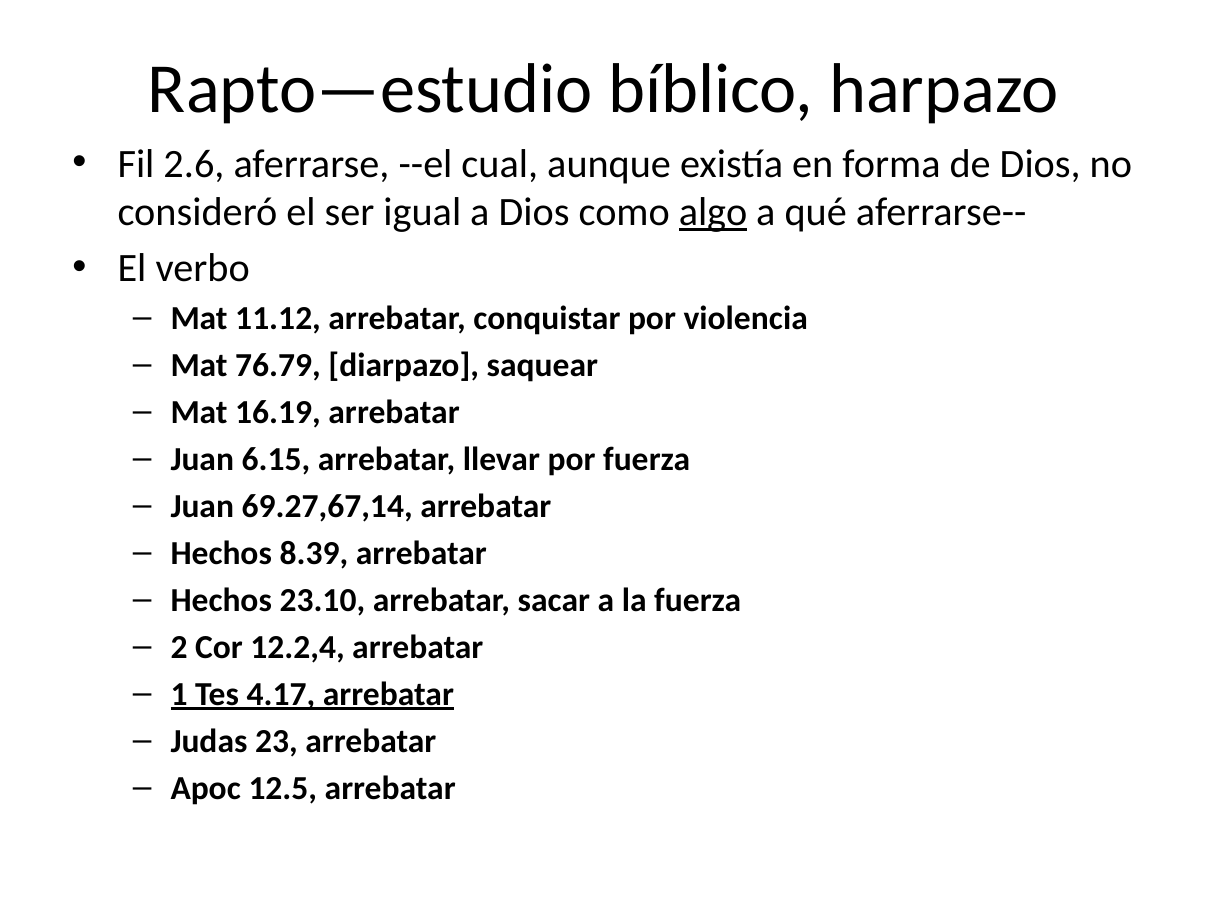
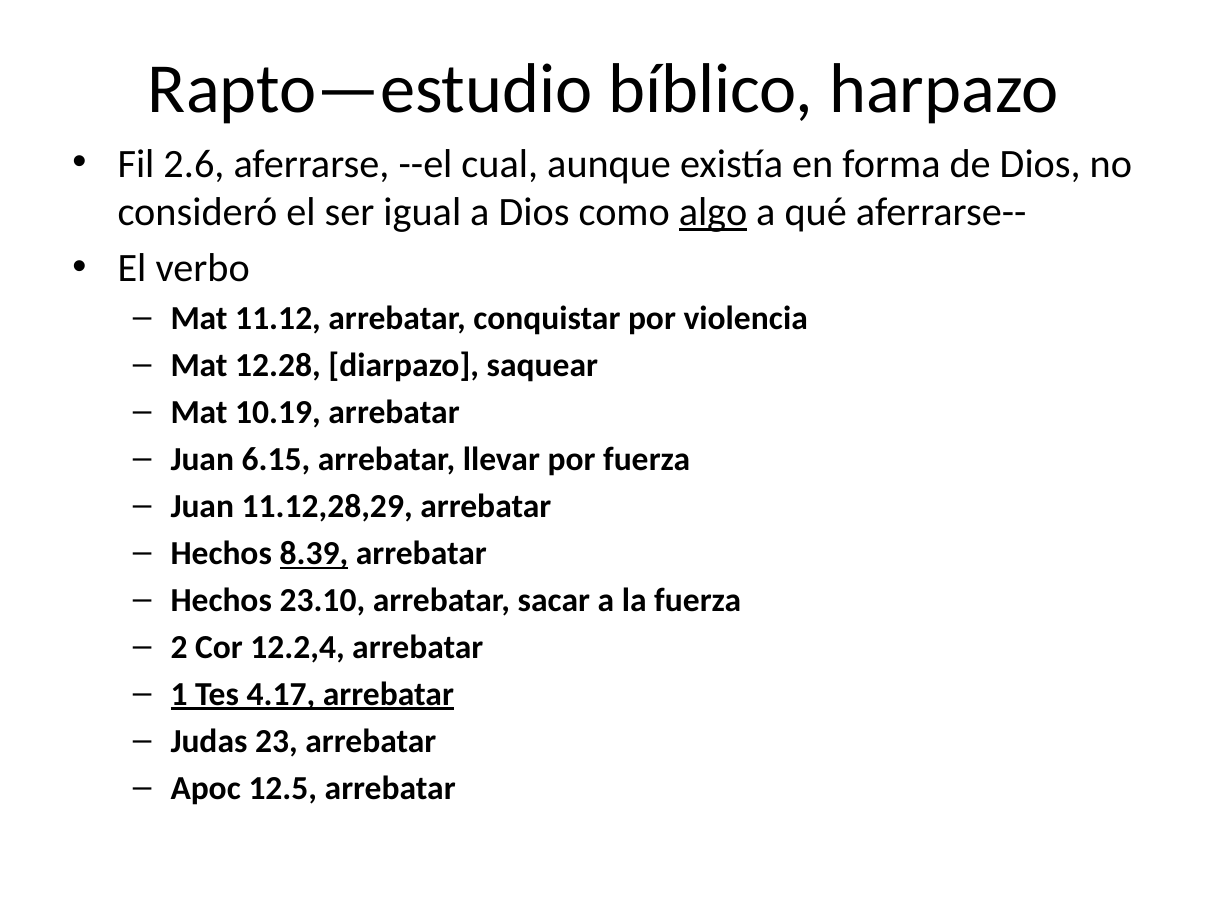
76.79: 76.79 -> 12.28
16.19: 16.19 -> 10.19
69.27,67,14: 69.27,67,14 -> 11.12,28,29
8.39 underline: none -> present
